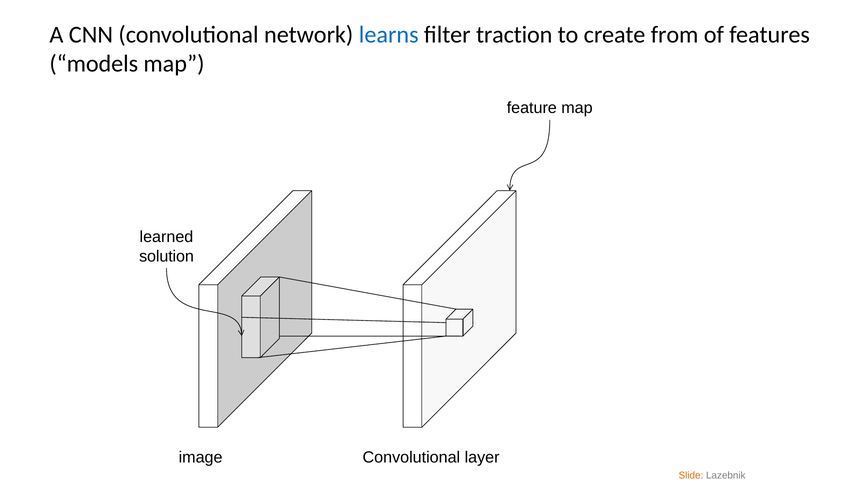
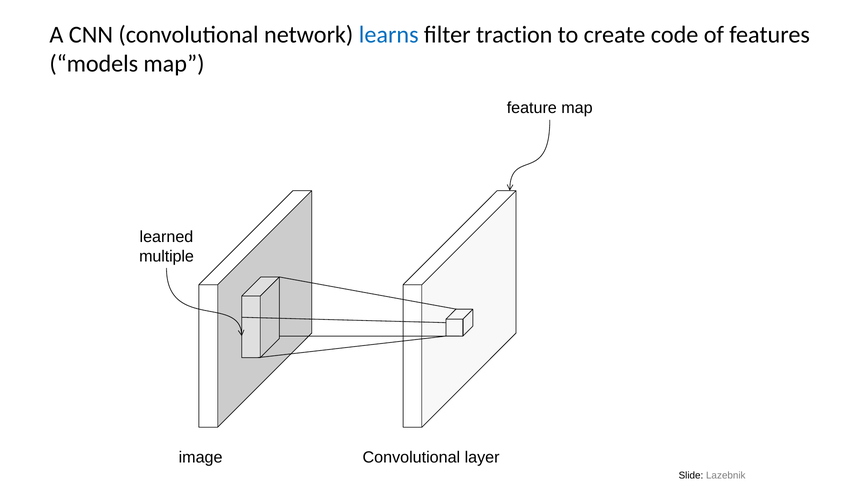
from: from -> code
solution: solution -> multiple
Slide colour: orange -> black
